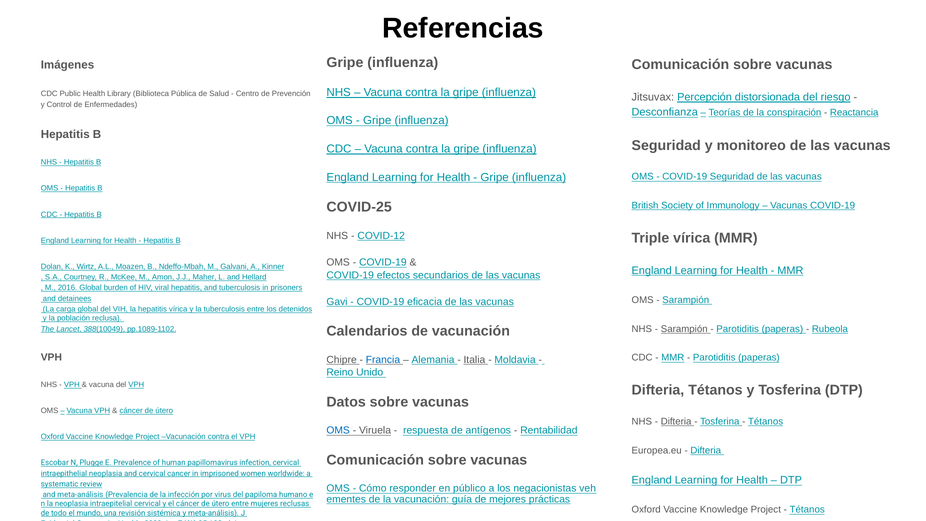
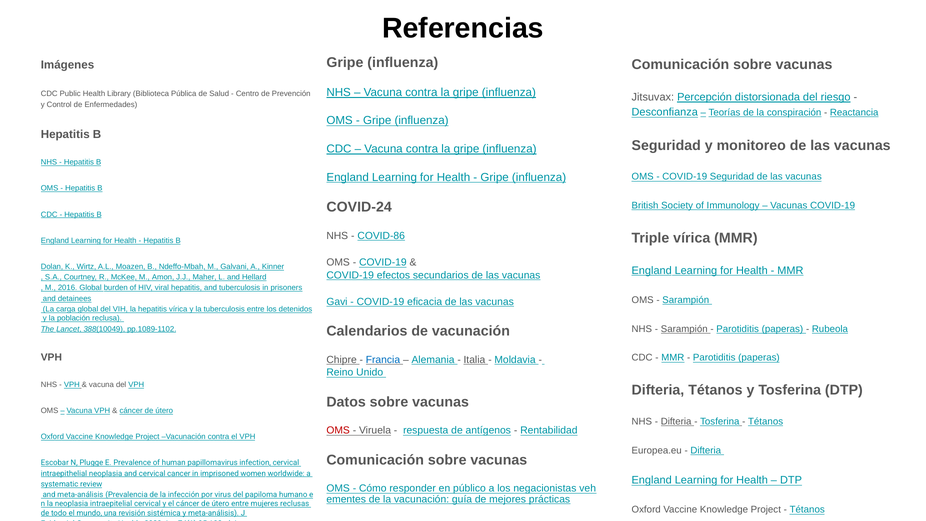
COVID-25: COVID-25 -> COVID-24
COVID-12: COVID-12 -> COVID-86
OMS at (338, 430) colour: blue -> red
